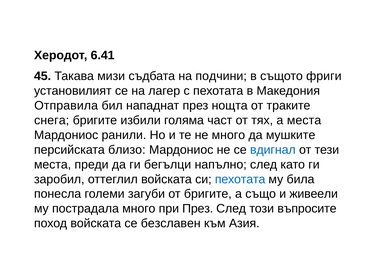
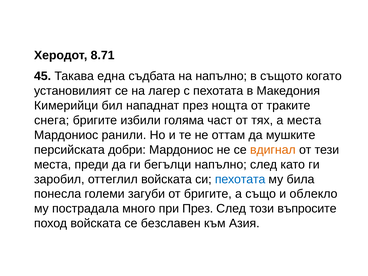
6.41: 6.41 -> 8.71
мизи: мизи -> една
на подчини: подчини -> напълно
фриги: фриги -> когато
Отправила: Отправила -> Кимерийци
не много: много -> оттам
близо: близо -> добри
вдигнал colour: blue -> orange
живеели: живеели -> облекло
